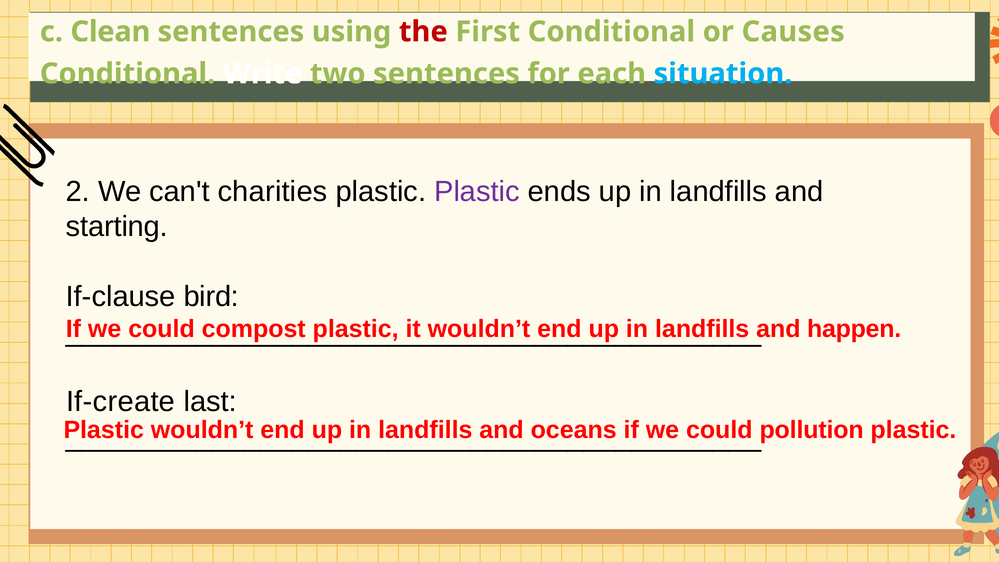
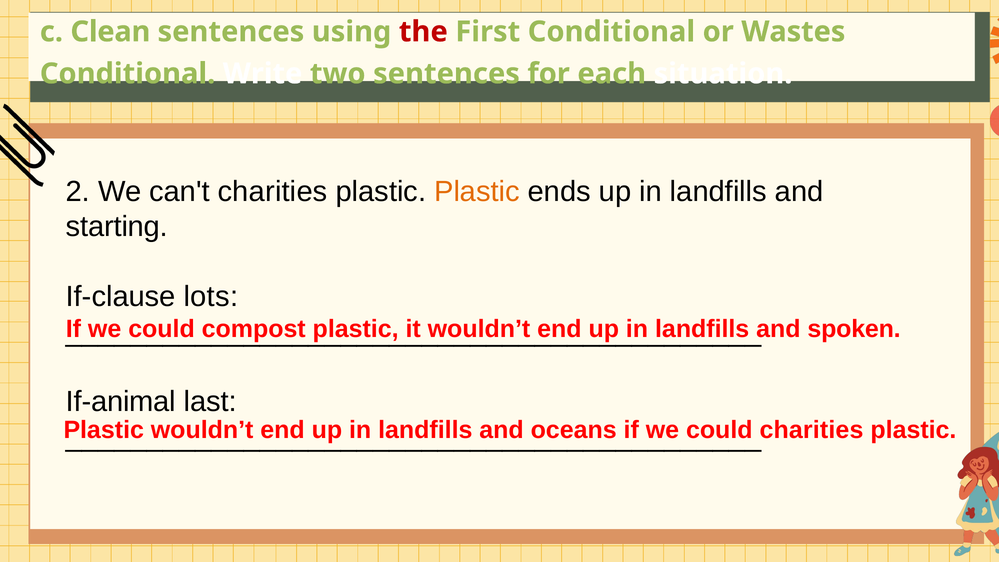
Causes: Causes -> Wastes
situation colour: light blue -> white
Plastic at (477, 192) colour: purple -> orange
bird: bird -> lots
happen: happen -> spoken
If-create: If-create -> If-animal
pollution at (812, 430): pollution -> charities
